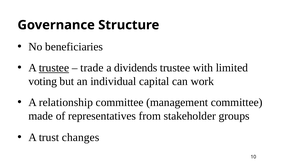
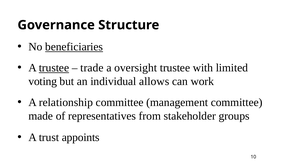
beneficiaries underline: none -> present
dividends: dividends -> oversight
capital: capital -> allows
changes: changes -> appoints
